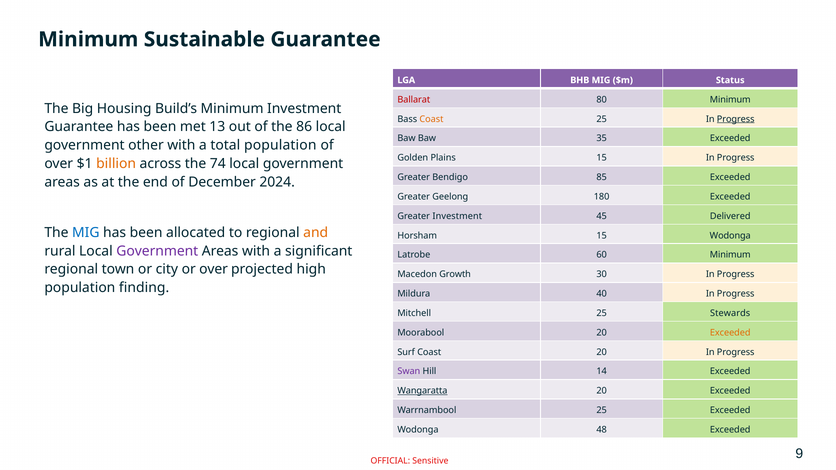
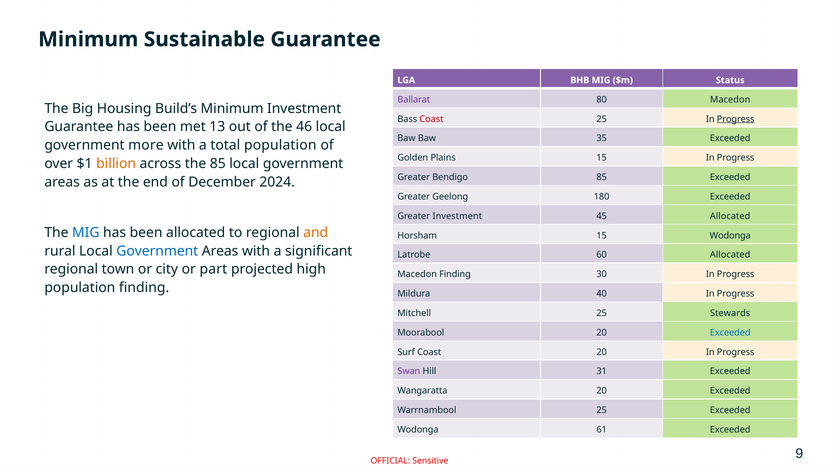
Ballarat colour: red -> purple
80 Minimum: Minimum -> Macedon
Coast at (431, 119) colour: orange -> red
86: 86 -> 46
other: other -> more
the 74: 74 -> 85
45 Delivered: Delivered -> Allocated
Government at (157, 251) colour: purple -> blue
60 Minimum: Minimum -> Allocated
or over: over -> part
Macedon Growth: Growth -> Finding
Exceeded at (730, 333) colour: orange -> blue
14: 14 -> 31
Wangaratta underline: present -> none
48: 48 -> 61
